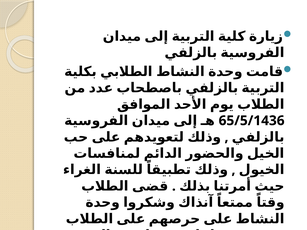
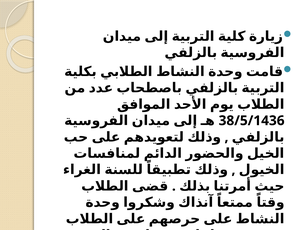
65/5/1436: 65/5/1436 -> 38/5/1436
